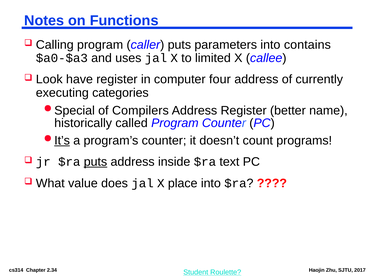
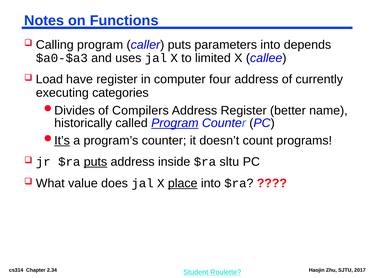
contains: contains -> depends
Look: Look -> Load
Special: Special -> Divides
Program at (175, 123) underline: none -> present
text: text -> sltu
place underline: none -> present
